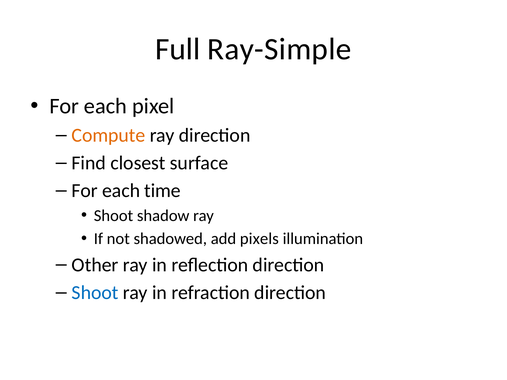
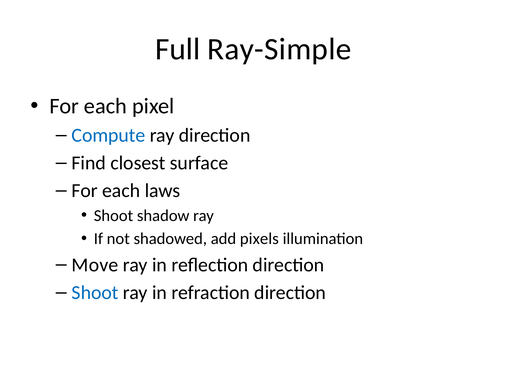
Compute colour: orange -> blue
time: time -> laws
Other: Other -> Move
